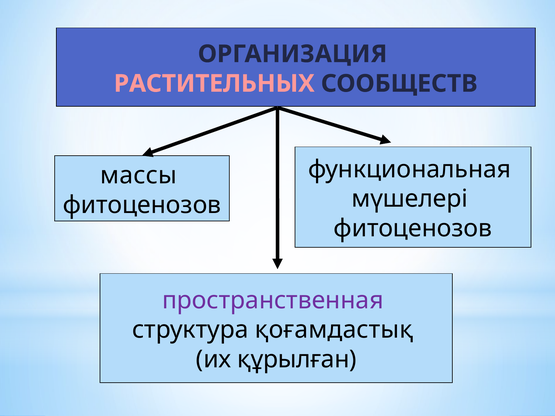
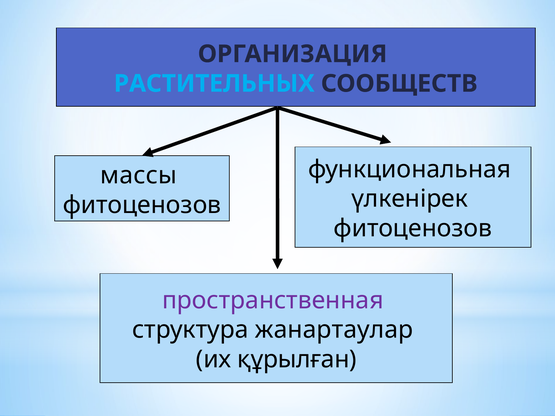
РАСТИТЕЛЬНЫХ colour: pink -> light blue
мүшелері: мүшелері -> үлкенірек
қоғамдастық: қоғамдастық -> жанартаулар
